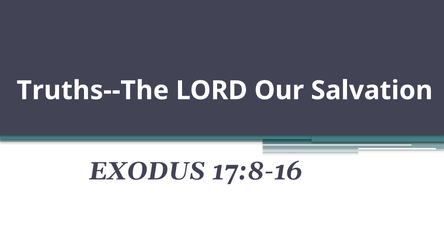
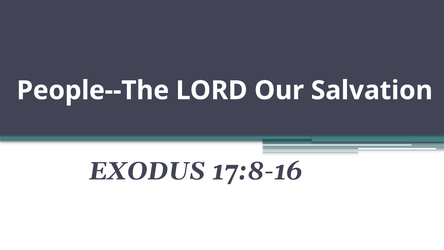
Truths--The: Truths--The -> People--The
